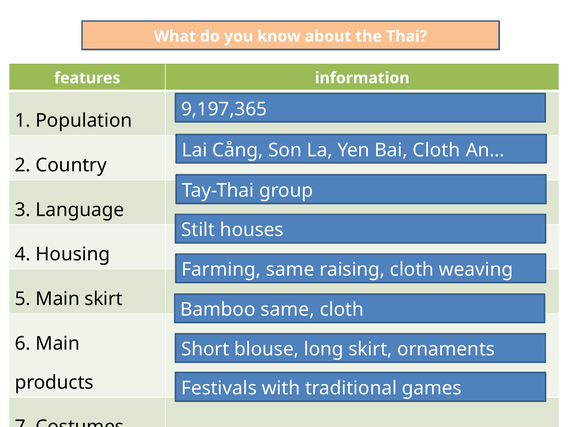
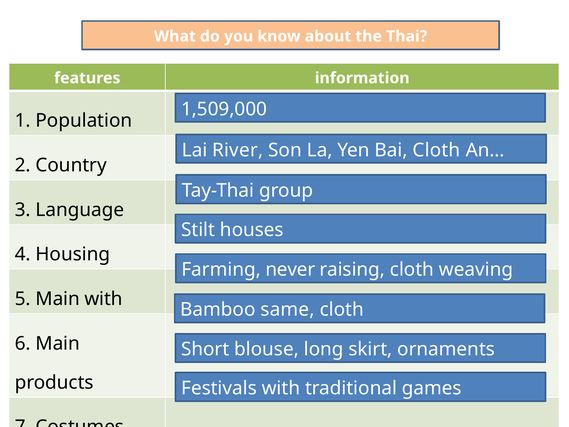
9,197,365: 9,197,365 -> 1,509,000
Cång: Cång -> River
Farming same: same -> never
Main skirt: skirt -> with
